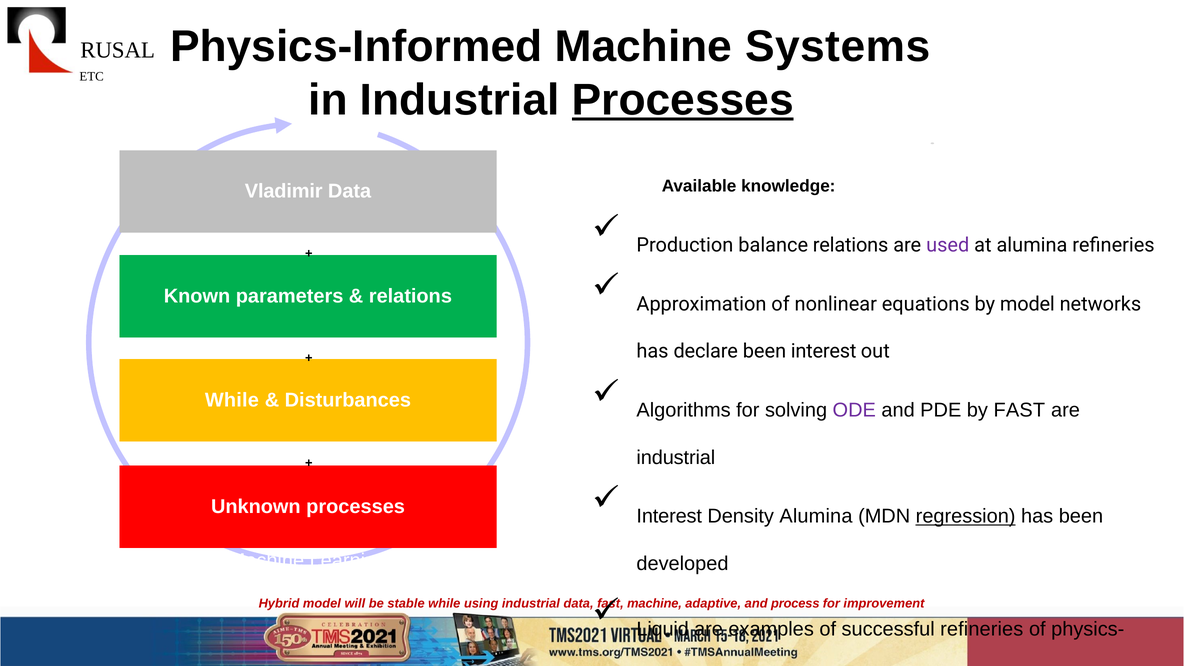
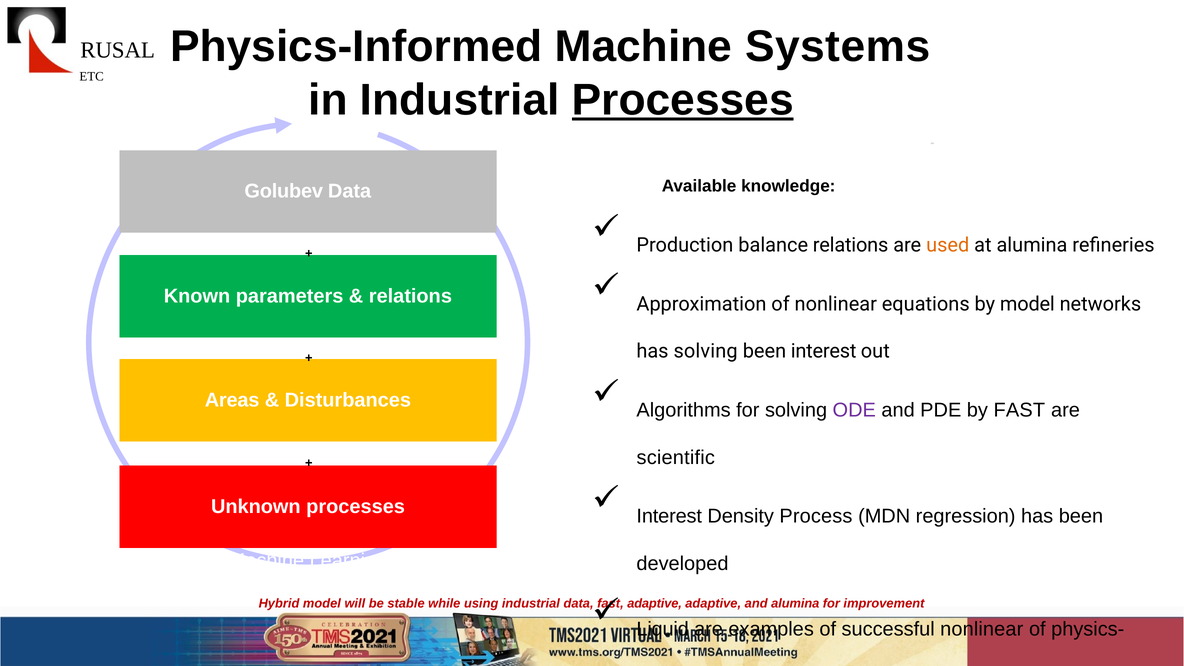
Vladimir: Vladimir -> Golubev
used colour: purple -> orange
has declare: declare -> solving
While at (232, 400): While -> Areas
industrial at (676, 457): industrial -> scientific
Density Alumina: Alumina -> Process
regression underline: present -> none
machine at (655, 603): machine -> adaptive
and process: process -> alumina
successful refineries: refineries -> nonlinear
